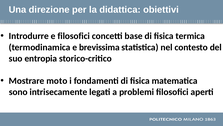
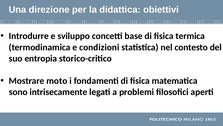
e filosofici: filosofici -> sviluppo
brevissima: brevissima -> condizioni
